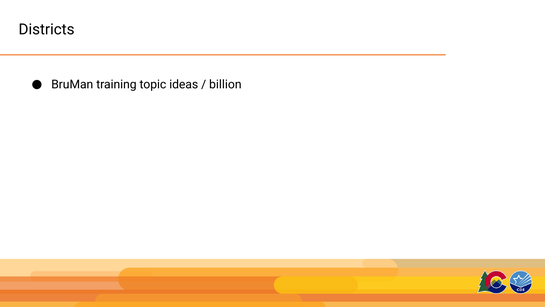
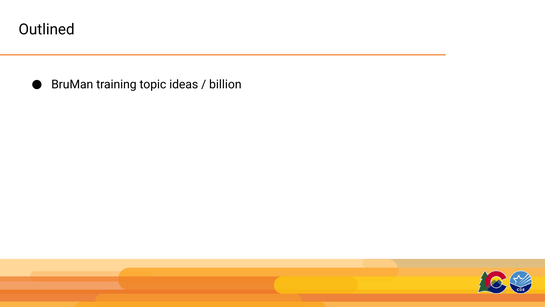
Districts: Districts -> Outlined
